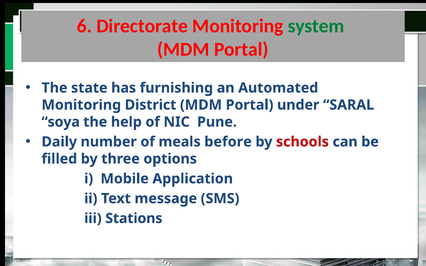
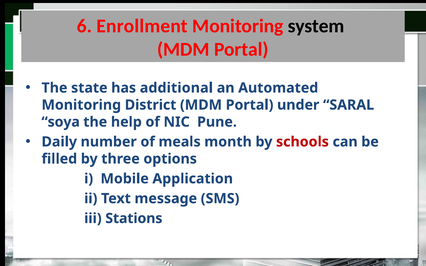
Directorate: Directorate -> Enrollment
system colour: green -> black
furnishing: furnishing -> additional
before: before -> month
